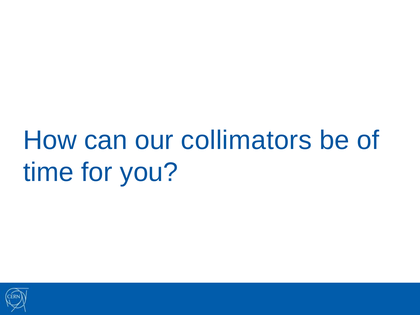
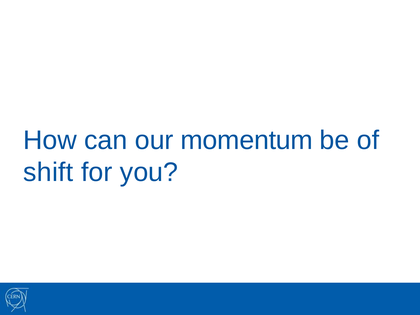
collimators: collimators -> momentum
time: time -> shift
